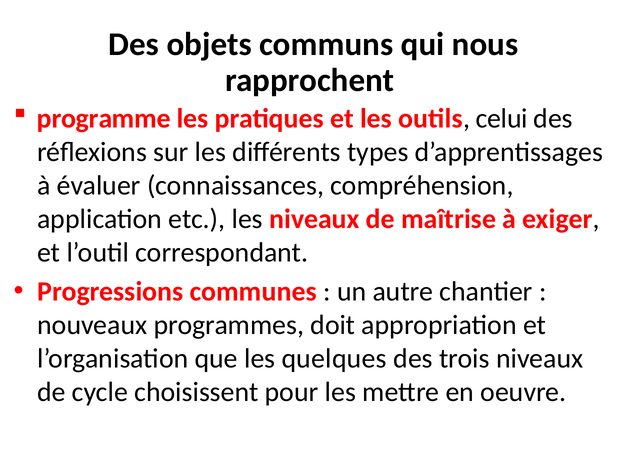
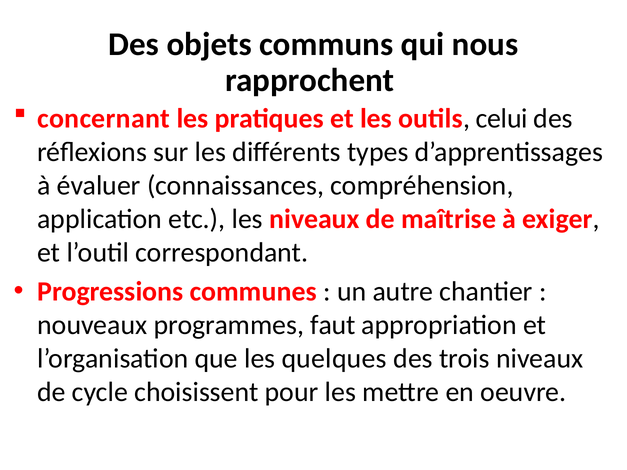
programme: programme -> concernant
doit: doit -> faut
